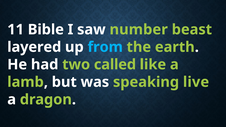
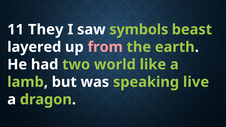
Bible: Bible -> They
number: number -> symbols
from colour: light blue -> pink
called: called -> world
